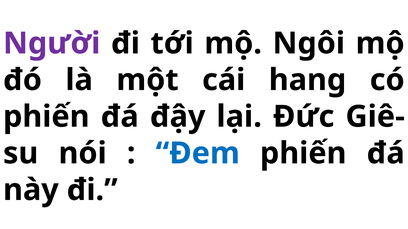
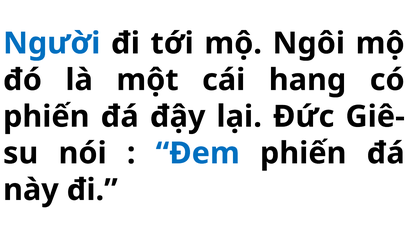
Người colour: purple -> blue
